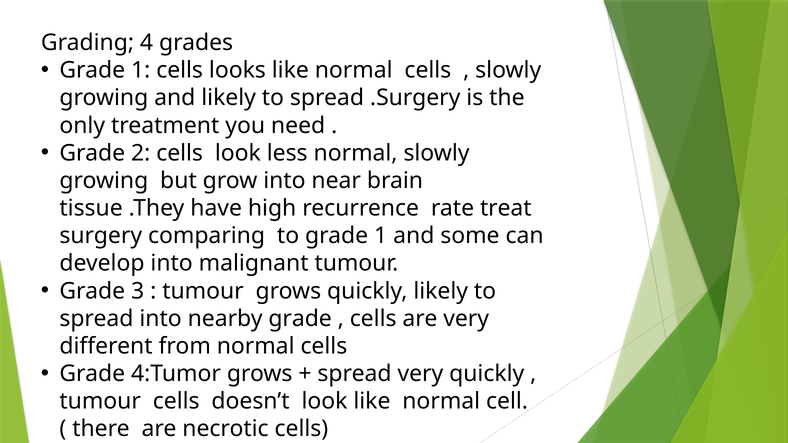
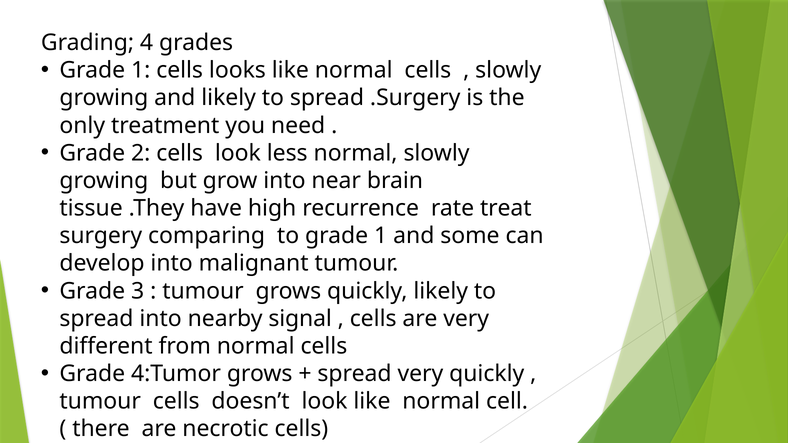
nearby grade: grade -> signal
